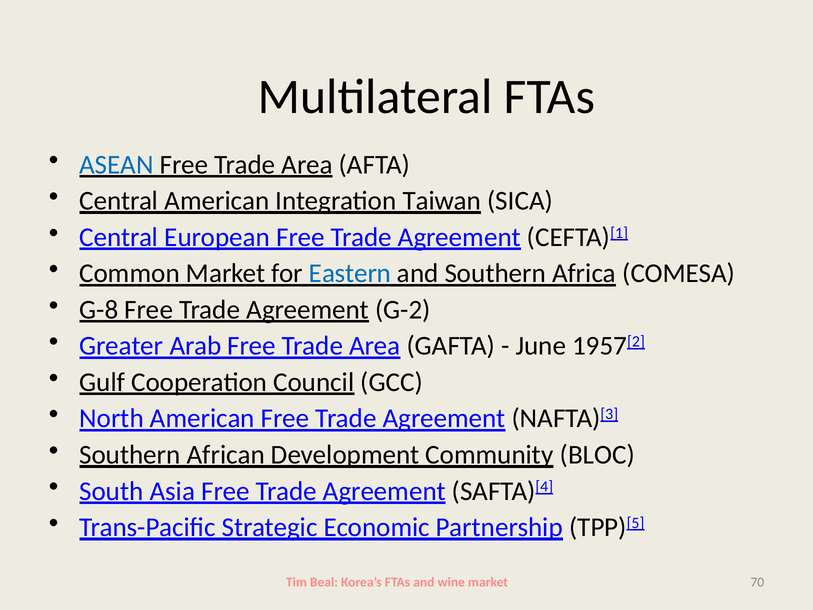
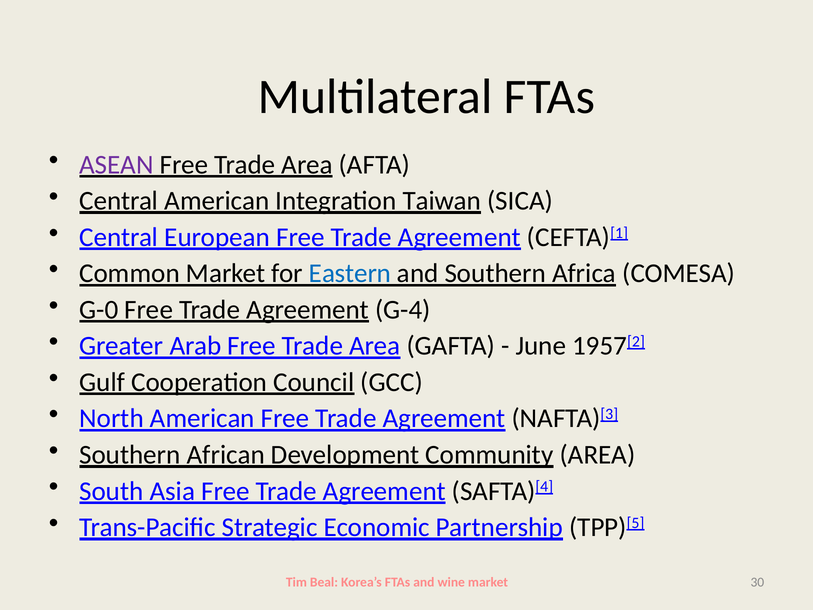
ASEAN colour: blue -> purple
G-8: G-8 -> G-0
G-2: G-2 -> G-4
Community BLOC: BLOC -> AREA
70: 70 -> 30
